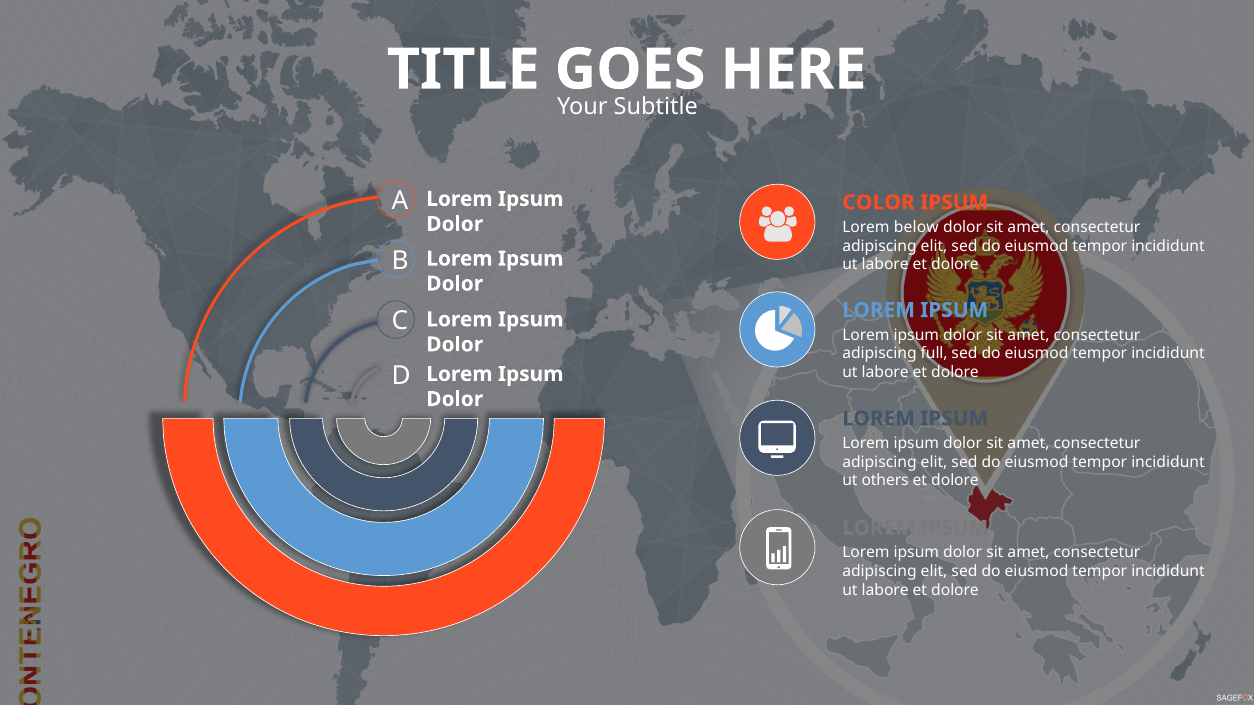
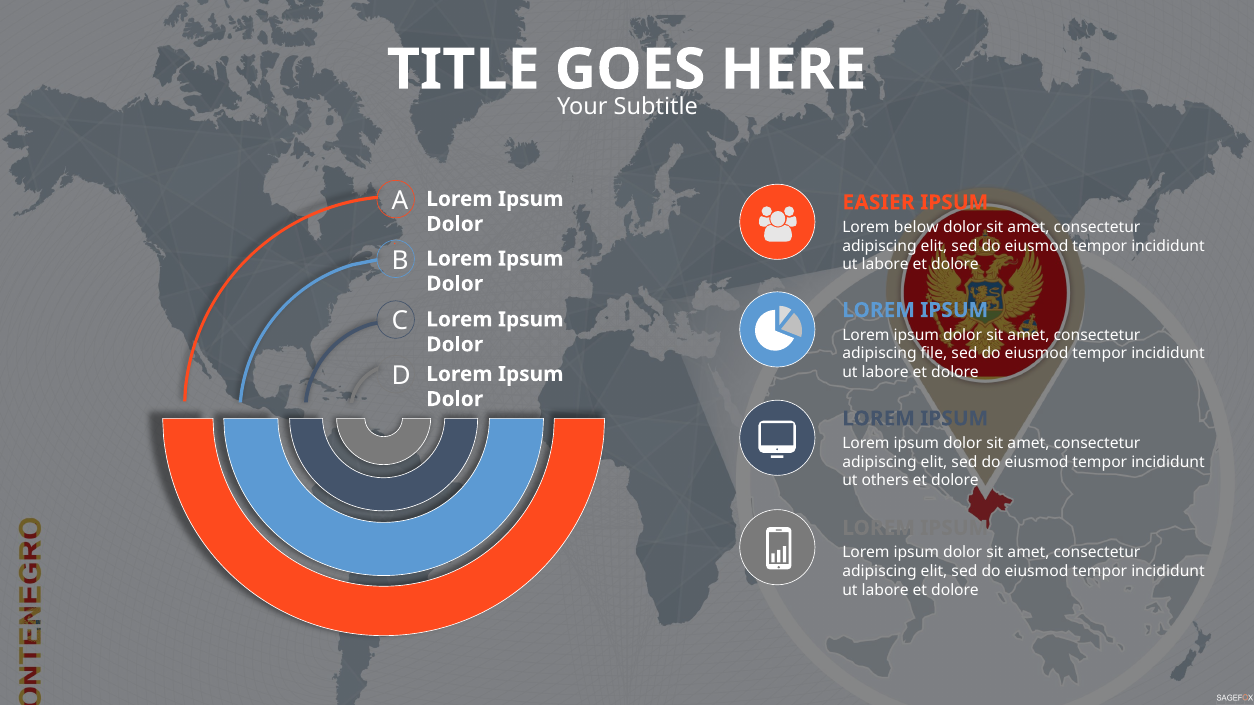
COLOR: COLOR -> EASIER
full: full -> file
